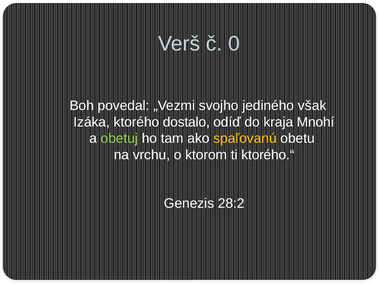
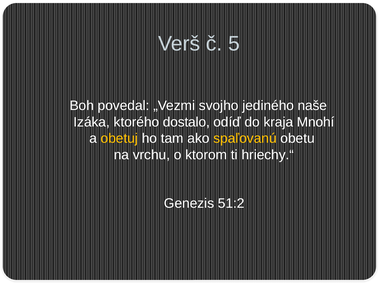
0: 0 -> 5
však: však -> naše
obetuj colour: light green -> yellow
ktorého.“: ktorého.“ -> hriechy.“
28:2: 28:2 -> 51:2
